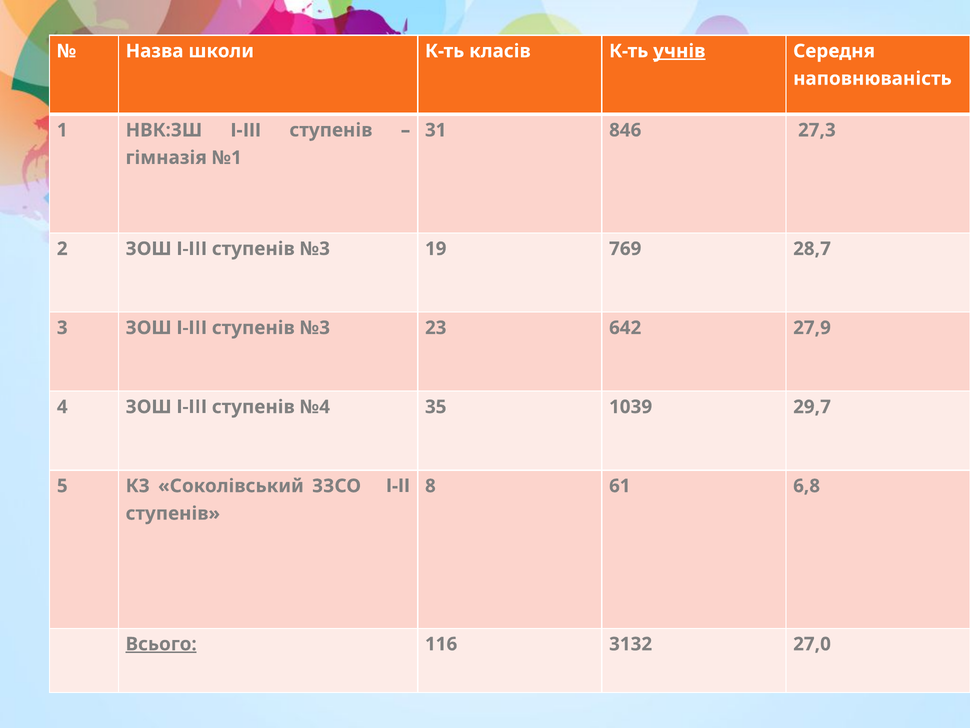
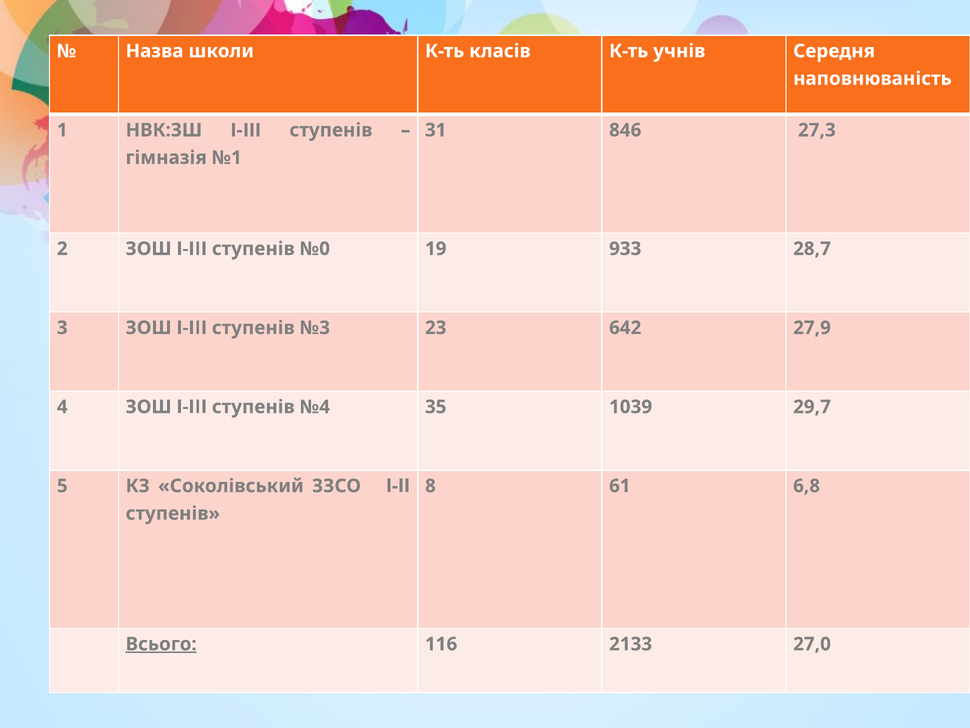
учнів underline: present -> none
№3 at (315, 249): №3 -> №0
769: 769 -> 933
3132: 3132 -> 2133
